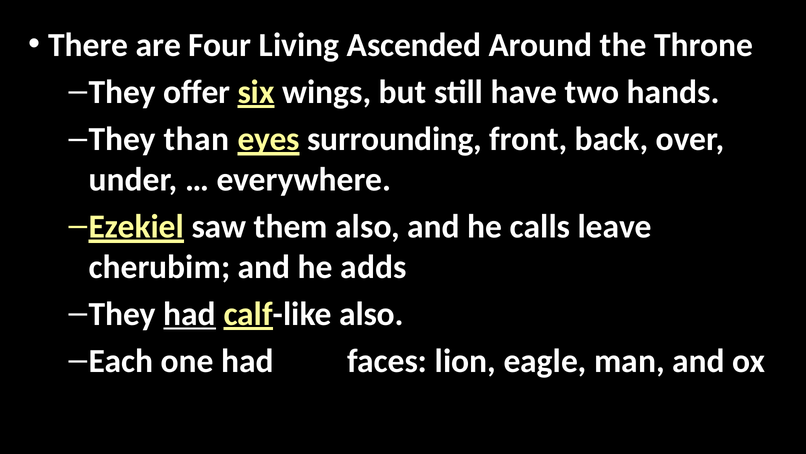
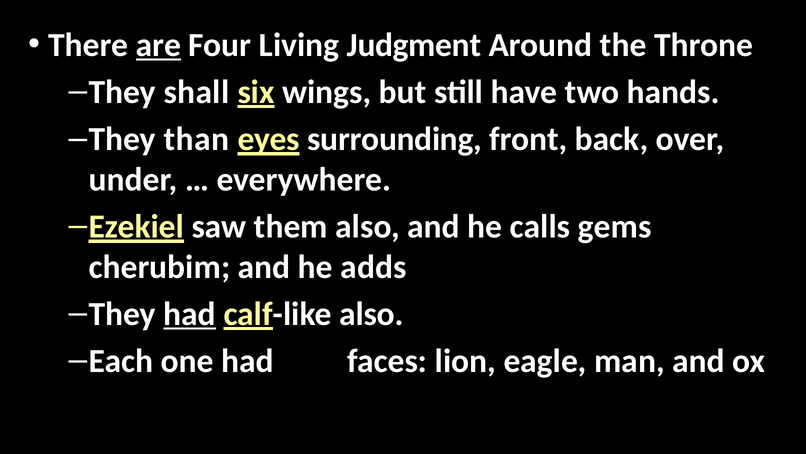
are underline: none -> present
Ascended: Ascended -> Judgment
offer: offer -> shall
leave: leave -> gems
